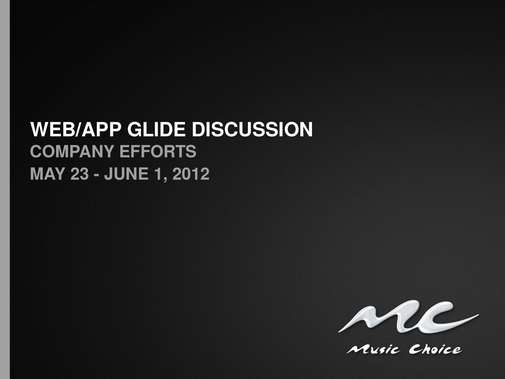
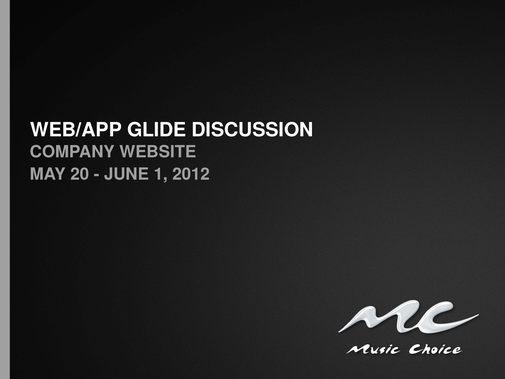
EFFORTS: EFFORTS -> WEBSITE
23: 23 -> 20
